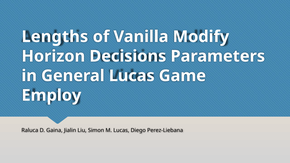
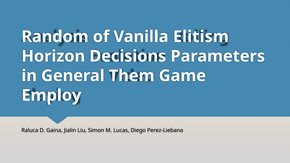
Lengths: Lengths -> Random
Modify: Modify -> Elitism
General Lucas: Lucas -> Them
